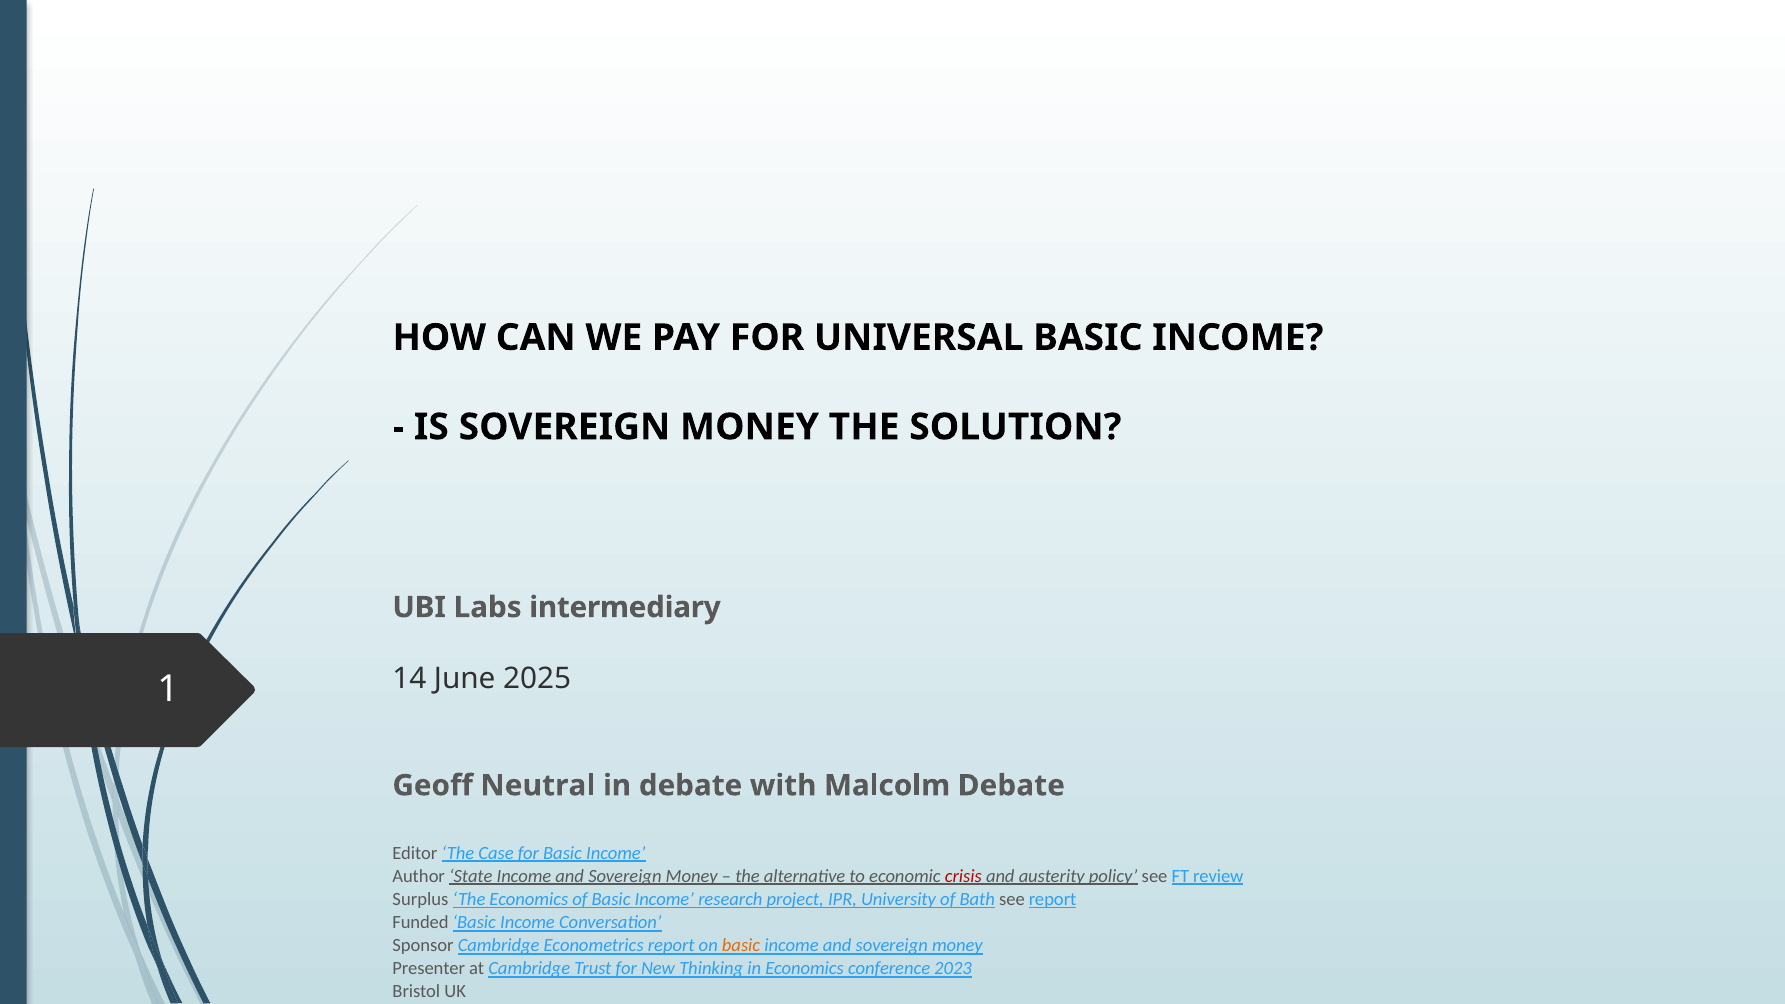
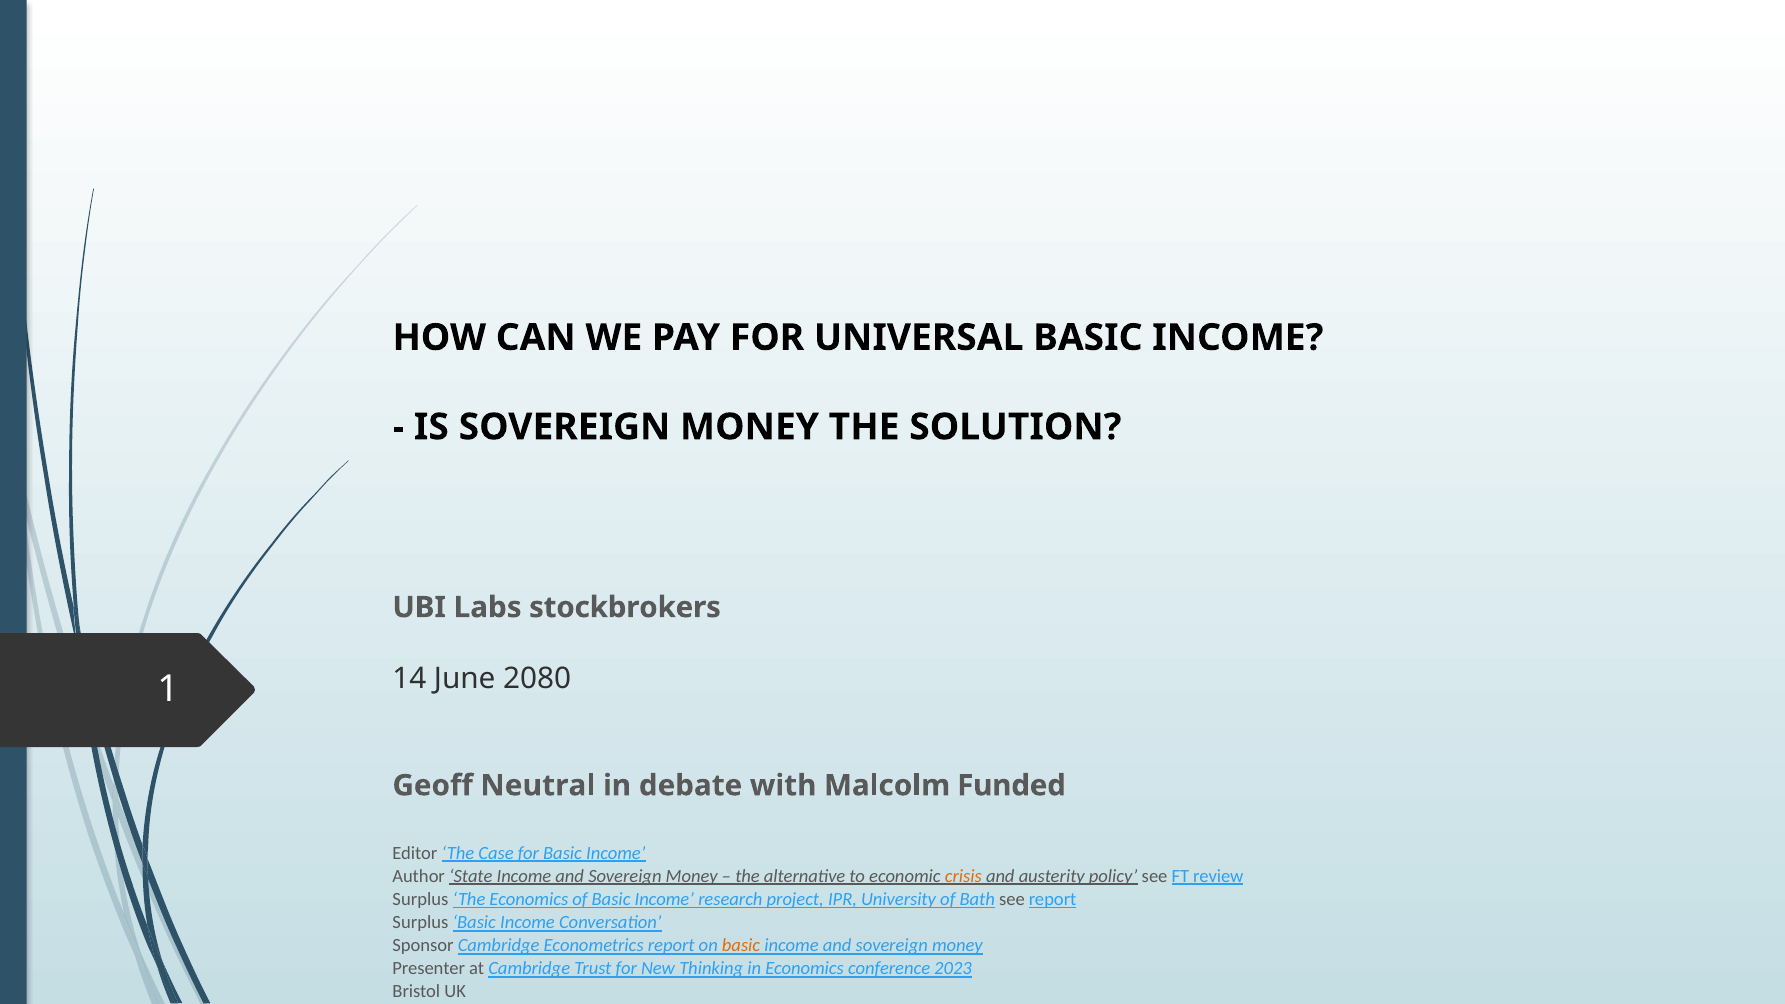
intermediary: intermediary -> stockbrokers
2025: 2025 -> 2080
Malcolm Debate: Debate -> Funded
crisis colour: red -> orange
Funded at (421, 922): Funded -> Surplus
